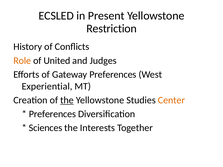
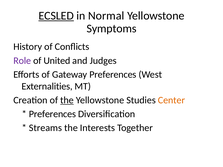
ECSLED underline: none -> present
Present: Present -> Normal
Restriction: Restriction -> Symptoms
Role colour: orange -> purple
Experiential: Experiential -> Externalities
Sciences: Sciences -> Streams
